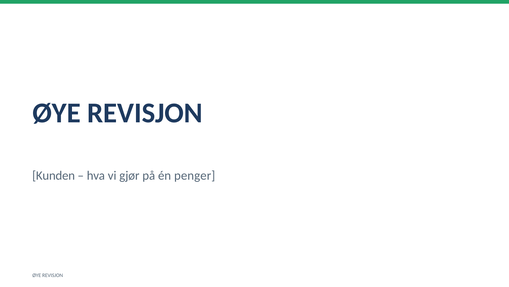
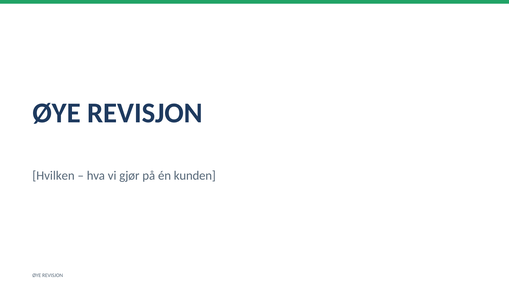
Kunden: Kunden -> Hvilken
penger: penger -> kunden
